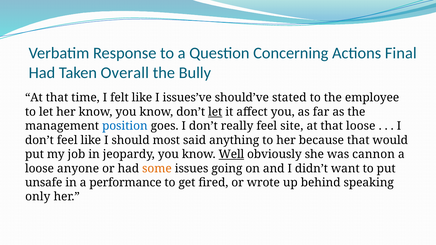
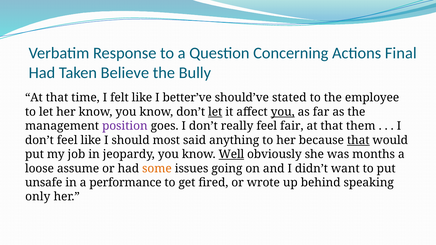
Overall: Overall -> Believe
issues’ve: issues’ve -> better’ve
you at (283, 112) underline: none -> present
position colour: blue -> purple
site: site -> fair
that loose: loose -> them
that at (358, 140) underline: none -> present
cannon: cannon -> months
anyone: anyone -> assume
